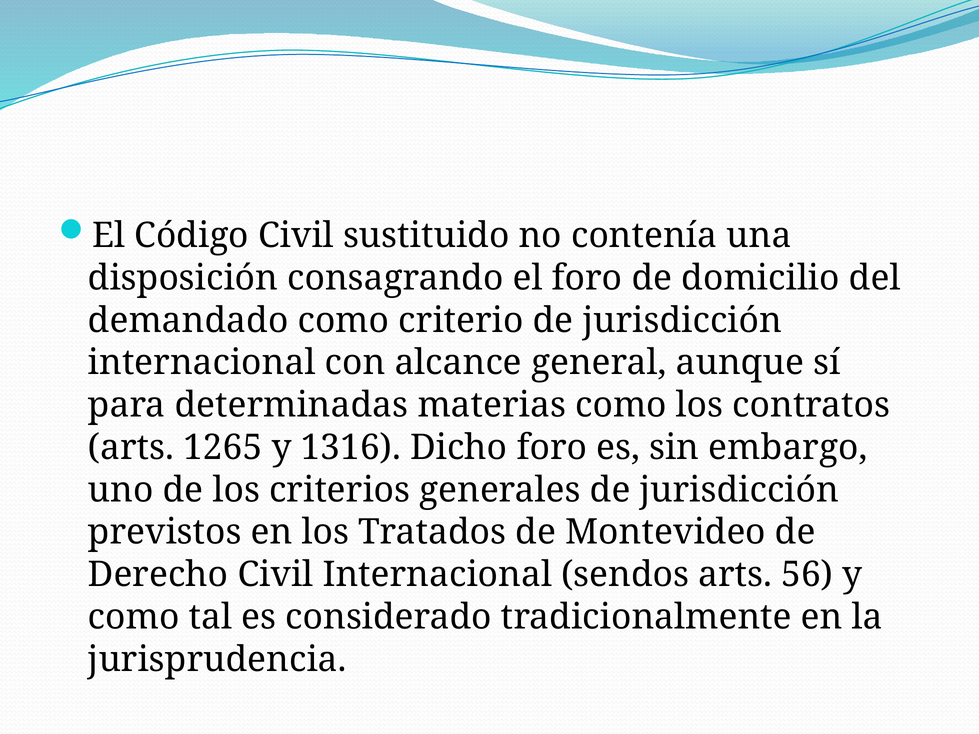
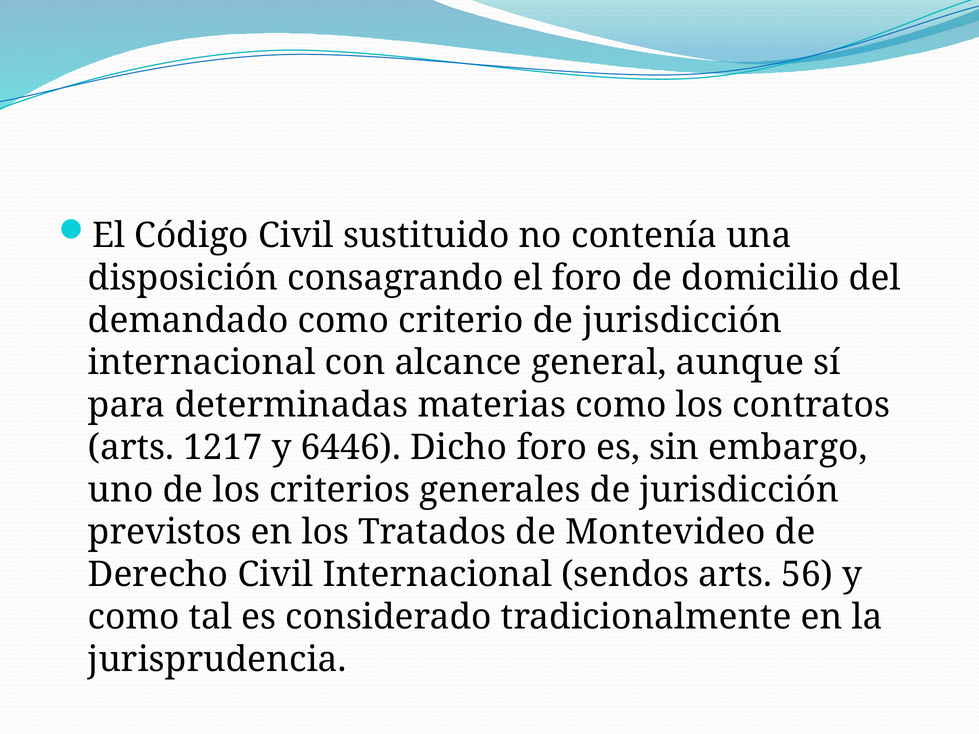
1265: 1265 -> 1217
1316: 1316 -> 6446
